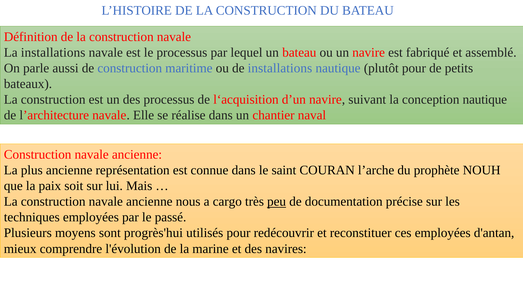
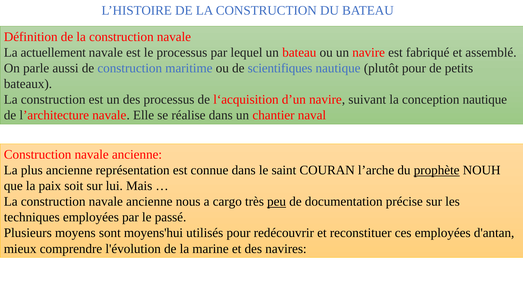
La installations: installations -> actuellement
de installations: installations -> scientifiques
prophète underline: none -> present
progrès'hui: progrès'hui -> moyens'hui
